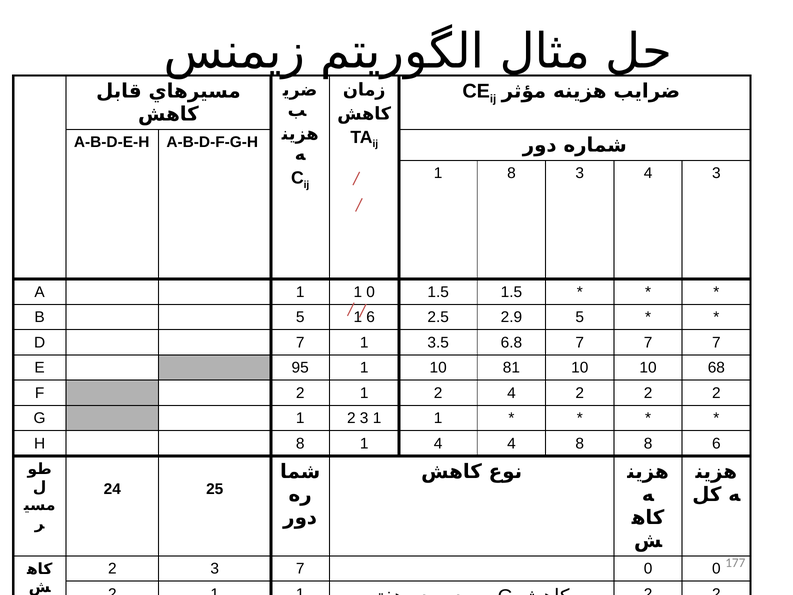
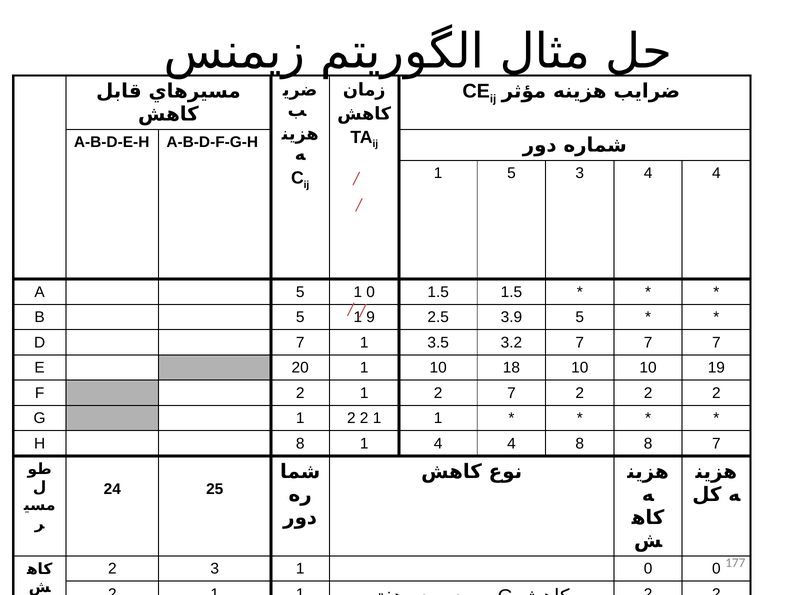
1 8: 8 -> 5
3 4 3: 3 -> 4
A 1: 1 -> 5
1 6: 6 -> 9
2.9: 2.9 -> 3.9
6.8: 6.8 -> 3.2
95: 95 -> 20
81: 81 -> 18
68: 68 -> 19
2 4: 4 -> 7
1 2 3: 3 -> 2
8 6: 6 -> 7
3 7: 7 -> 1
